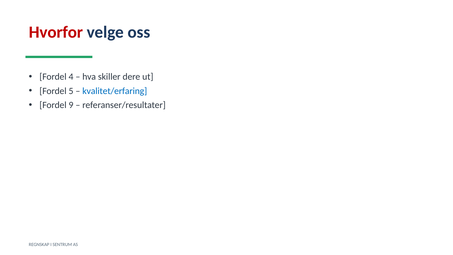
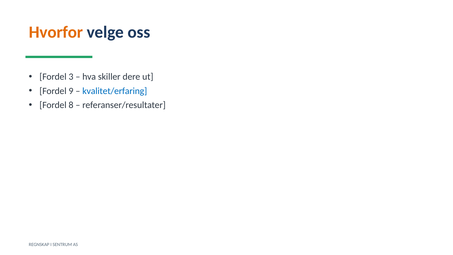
Hvorfor colour: red -> orange
4: 4 -> 3
5: 5 -> 9
9: 9 -> 8
